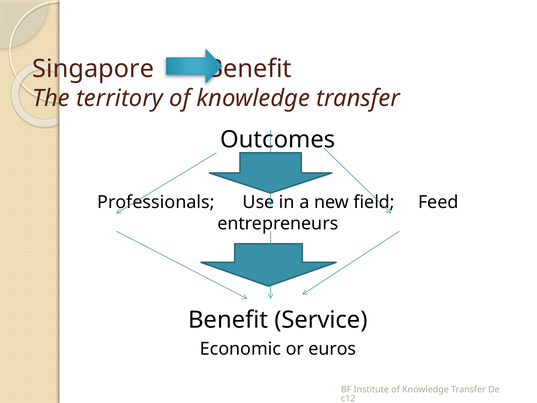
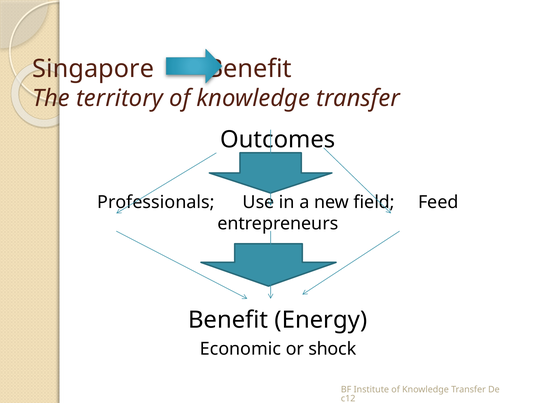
Service: Service -> Energy
euros: euros -> shock
